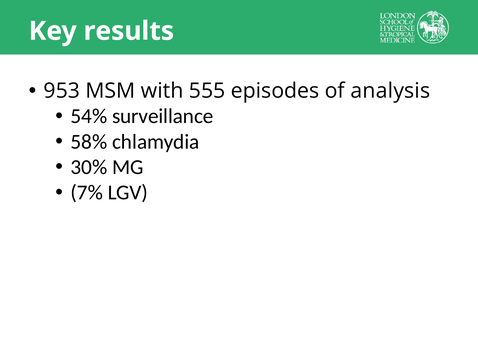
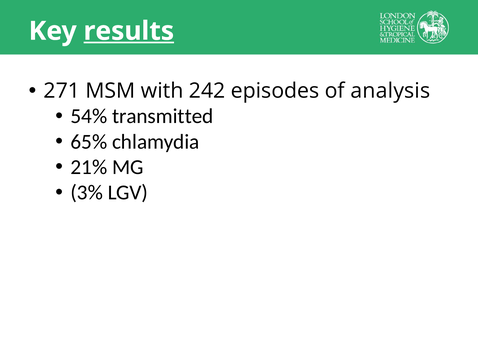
results underline: none -> present
953: 953 -> 271
555: 555 -> 242
surveillance: surveillance -> transmitted
58%: 58% -> 65%
30%: 30% -> 21%
7%: 7% -> 3%
